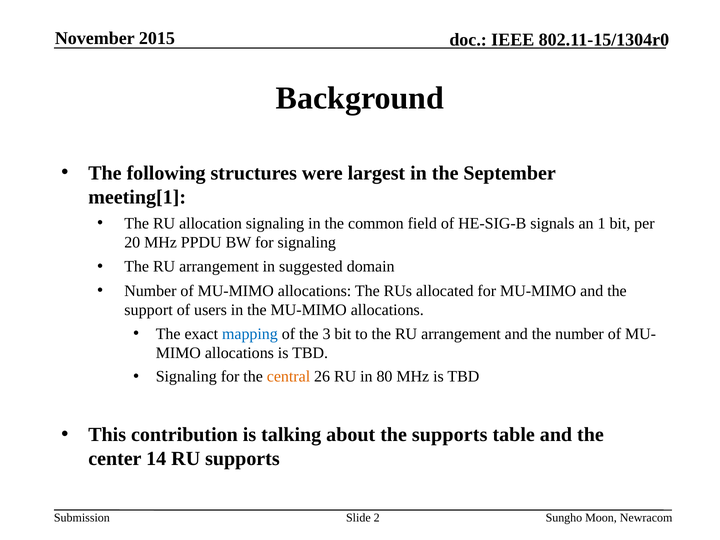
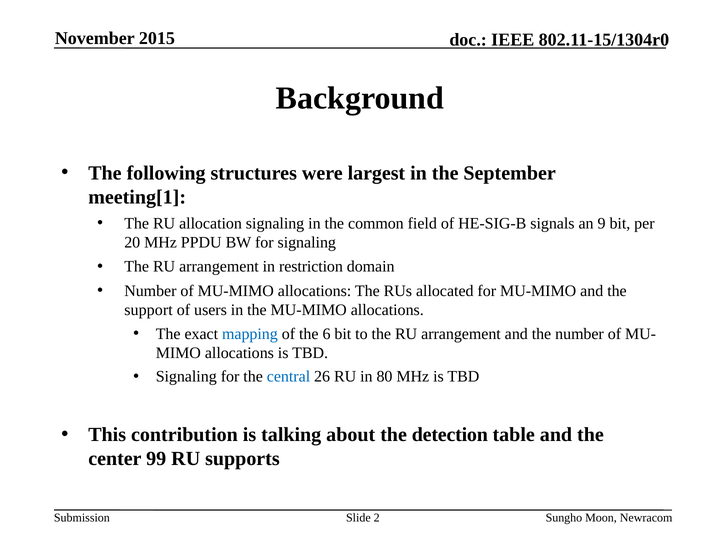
1: 1 -> 9
suggested: suggested -> restriction
3: 3 -> 6
central colour: orange -> blue
the supports: supports -> detection
14: 14 -> 99
